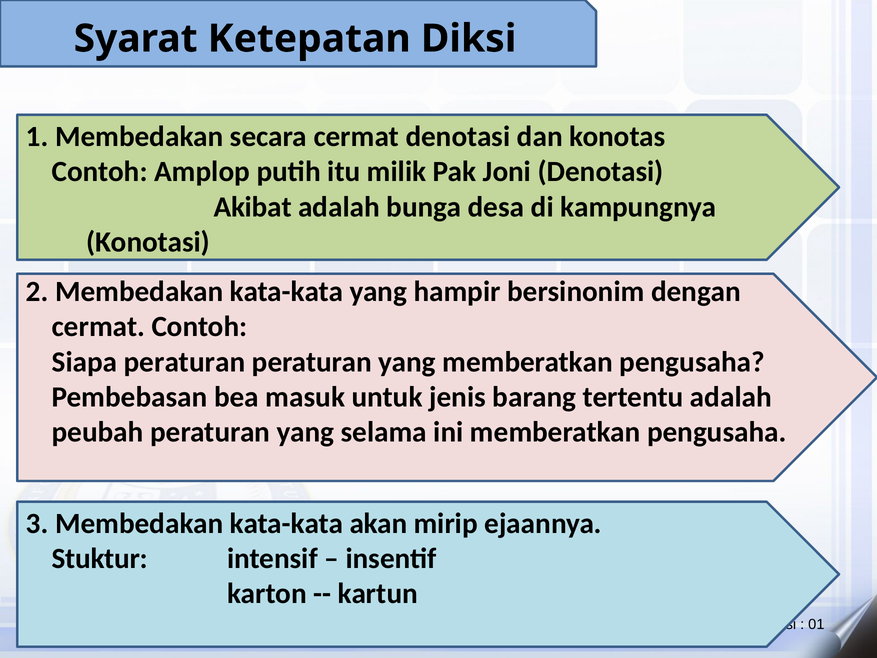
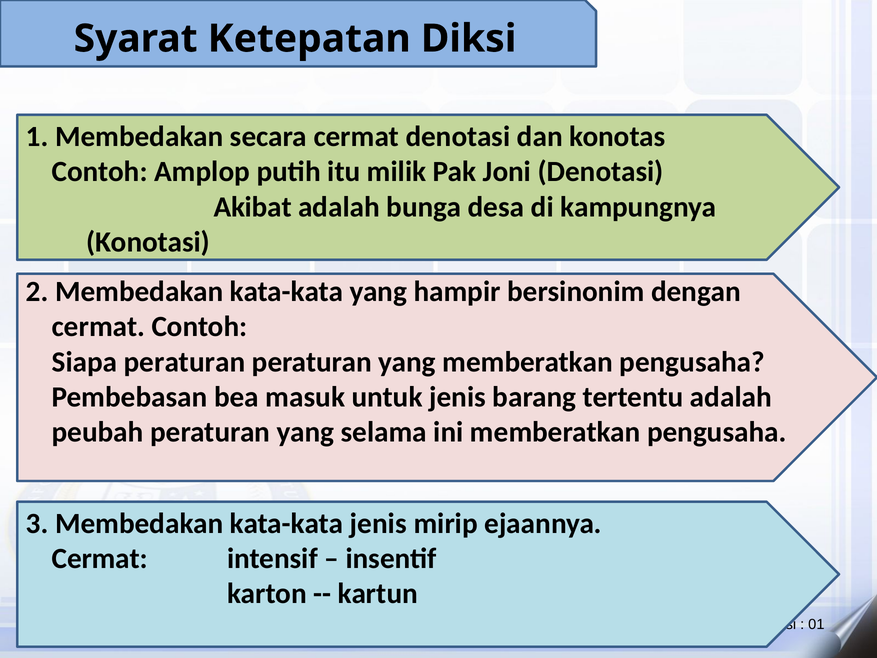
kata-kata akan: akan -> jenis
Stuktur at (100, 559): Stuktur -> Cermat
